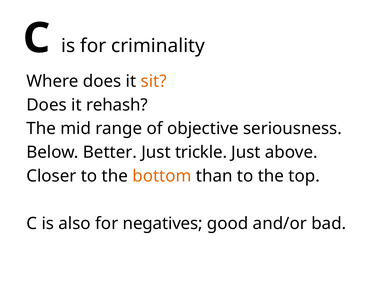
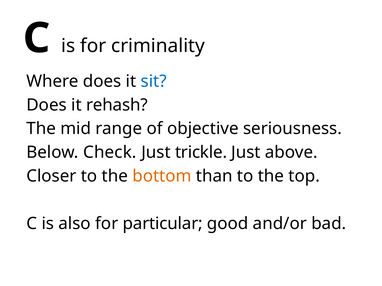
sit colour: orange -> blue
Better: Better -> Check
negatives: negatives -> particular
